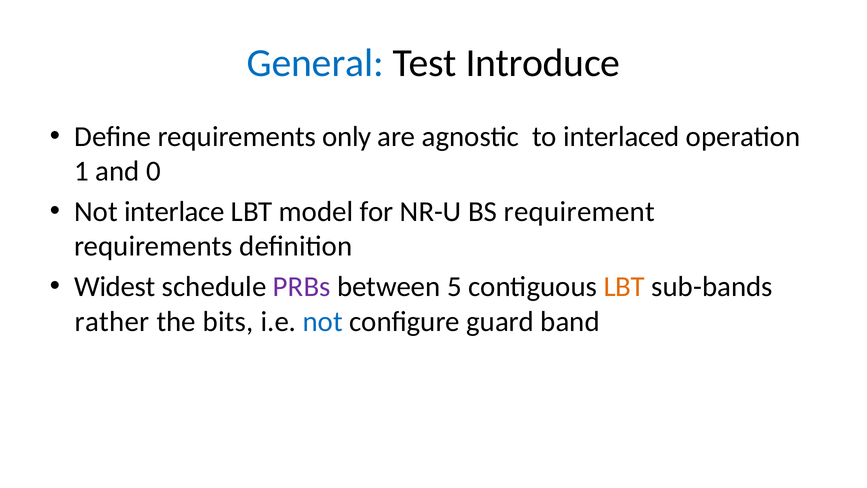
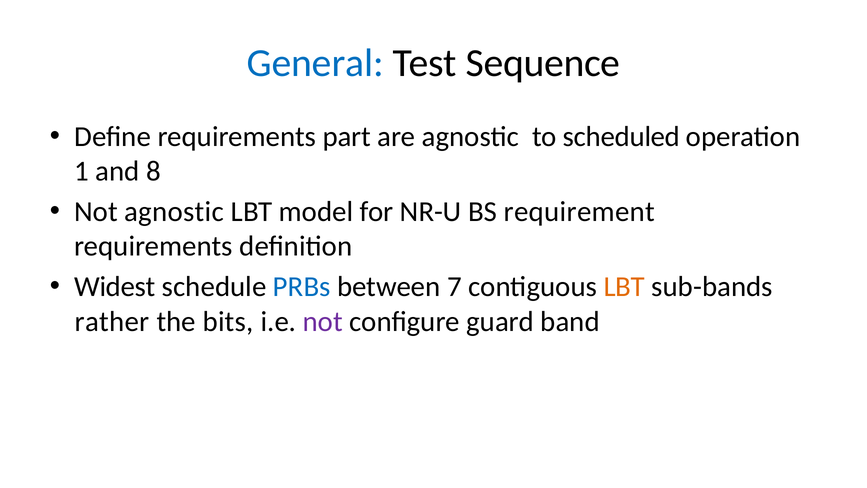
Introduce: Introduce -> Sequence
only: only -> part
interlaced: interlaced -> scheduled
0: 0 -> 8
Not interlace: interlace -> agnostic
PRBs colour: purple -> blue
5: 5 -> 7
not at (323, 321) colour: blue -> purple
